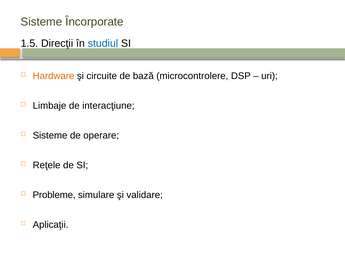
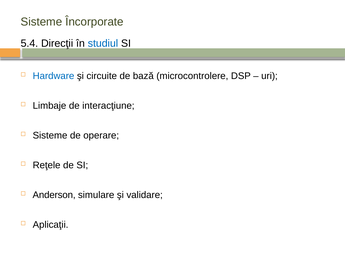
1.5: 1.5 -> 5.4
Hardware colour: orange -> blue
Probleme: Probleme -> Anderson
